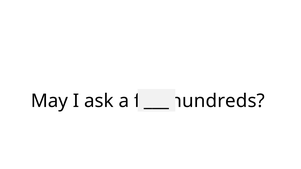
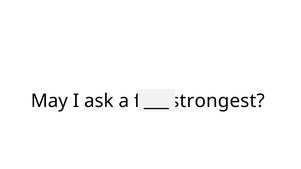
hundreds: hundreds -> strongest
